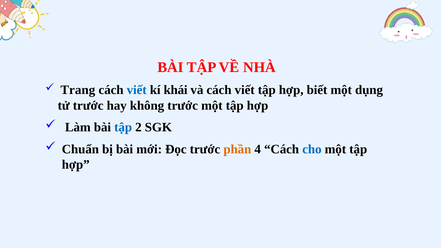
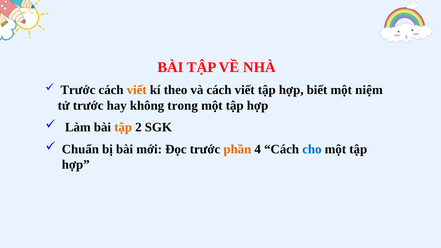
Trang at (78, 90): Trang -> Trước
viết at (137, 90) colour: blue -> orange
khái: khái -> theo
dụng: dụng -> niệm
không trước: trước -> trong
tập at (123, 127) colour: blue -> orange
